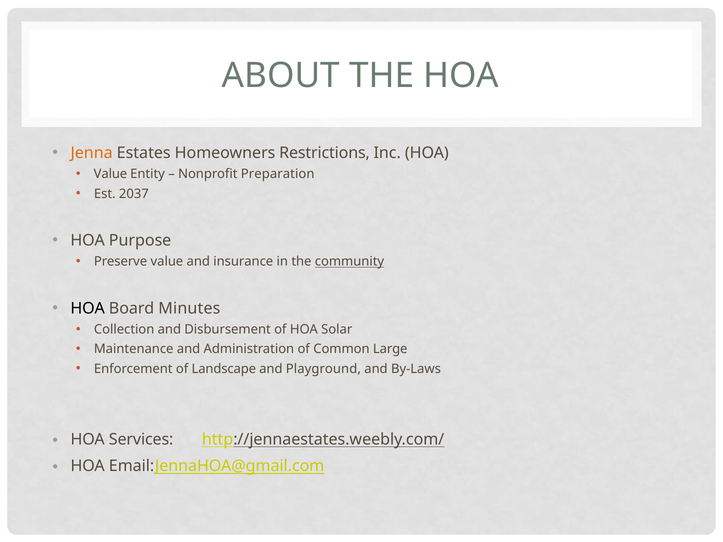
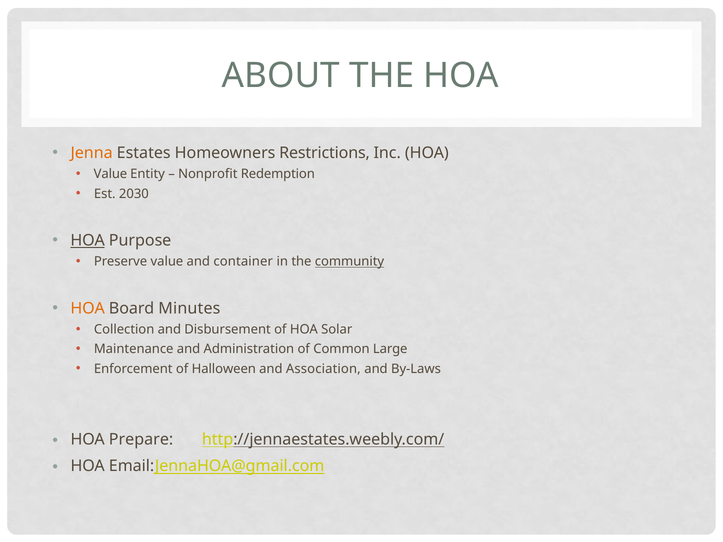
Preparation: Preparation -> Redemption
2037: 2037 -> 2030
HOA at (88, 240) underline: none -> present
insurance: insurance -> container
HOA at (88, 308) colour: black -> orange
Landscape: Landscape -> Halloween
Playground: Playground -> Association
Services: Services -> Prepare
